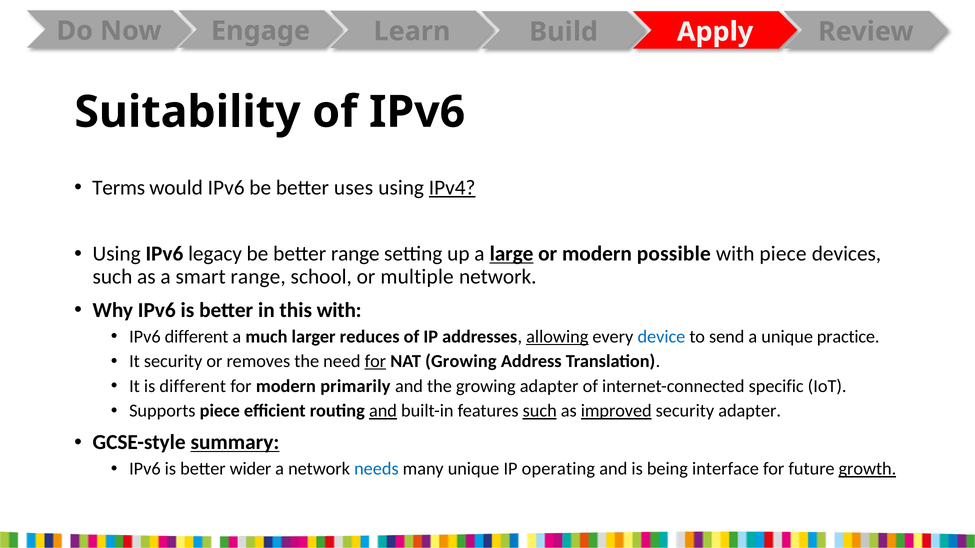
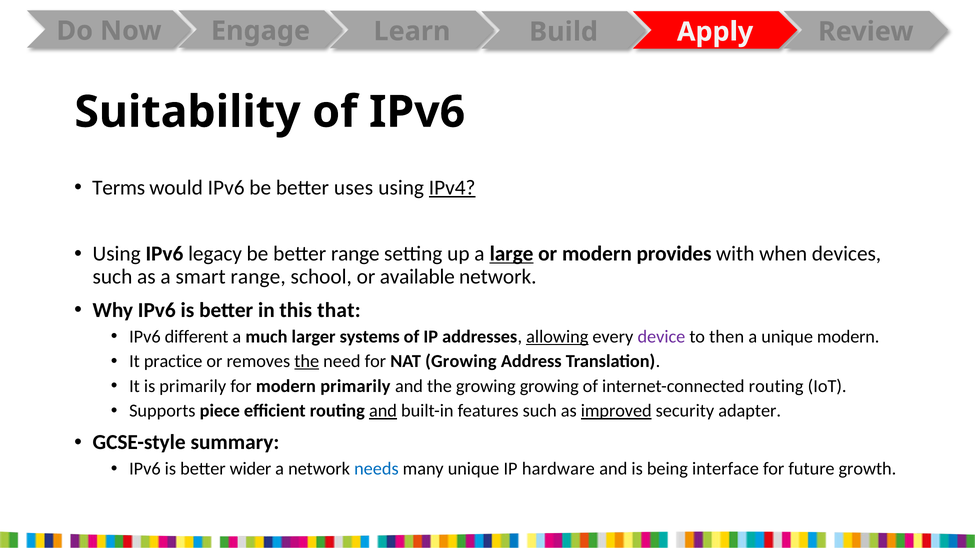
possible: possible -> provides
with piece: piece -> when
multiple: multiple -> available
this with: with -> that
reduces: reduces -> systems
device colour: blue -> purple
send: send -> then
unique practice: practice -> modern
It security: security -> practice
the at (307, 362) underline: none -> present
for at (375, 362) underline: present -> none
is different: different -> primarily
growing adapter: adapter -> growing
internet-connected specific: specific -> routing
such at (540, 411) underline: present -> none
summary underline: present -> none
operating: operating -> hardware
growth underline: present -> none
